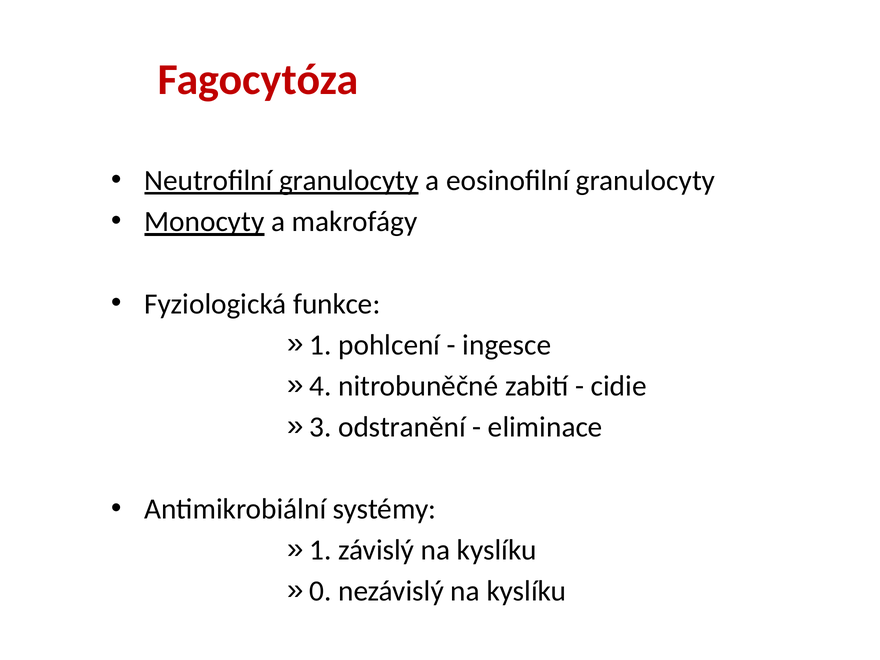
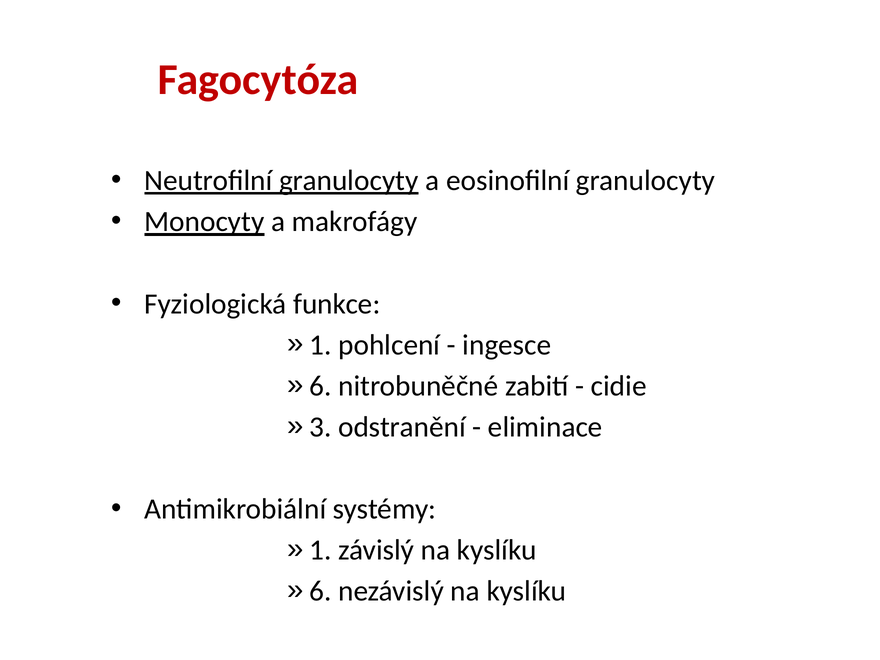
4 at (320, 386): 4 -> 6
0 at (320, 591): 0 -> 6
